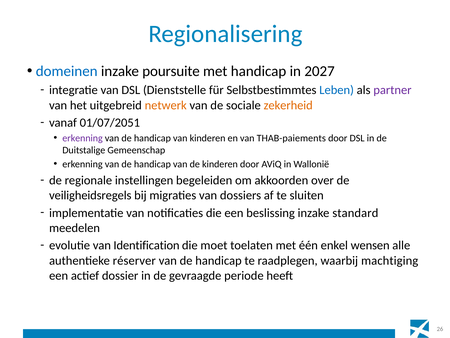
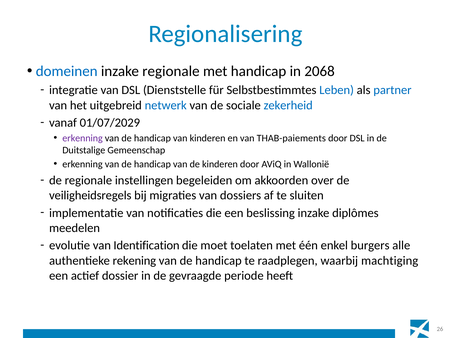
inzake poursuite: poursuite -> regionale
2027: 2027 -> 2068
partner colour: purple -> blue
netwerk colour: orange -> blue
zekerheid colour: orange -> blue
01/07/2051: 01/07/2051 -> 01/07/2029
standard: standard -> diplômes
wensen: wensen -> burgers
réserver: réserver -> rekening
